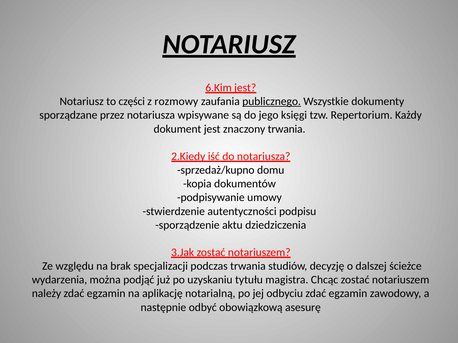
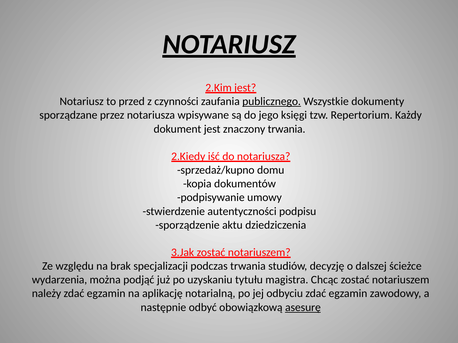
6.Kim: 6.Kim -> 2.Kim
części: części -> przed
rozmowy: rozmowy -> czynności
asesurę underline: none -> present
